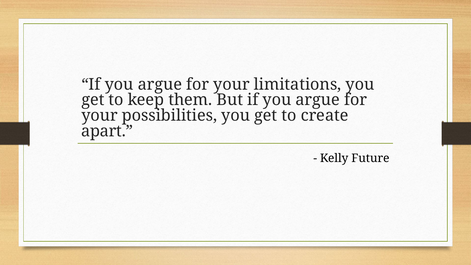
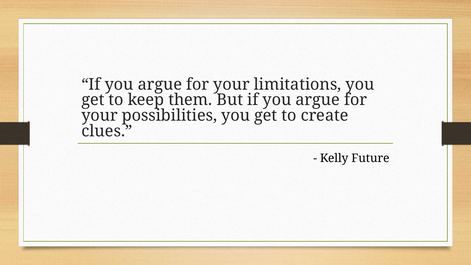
apart: apart -> clues
